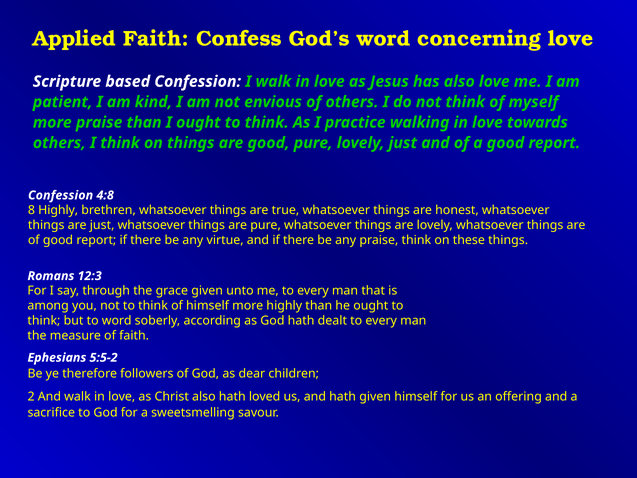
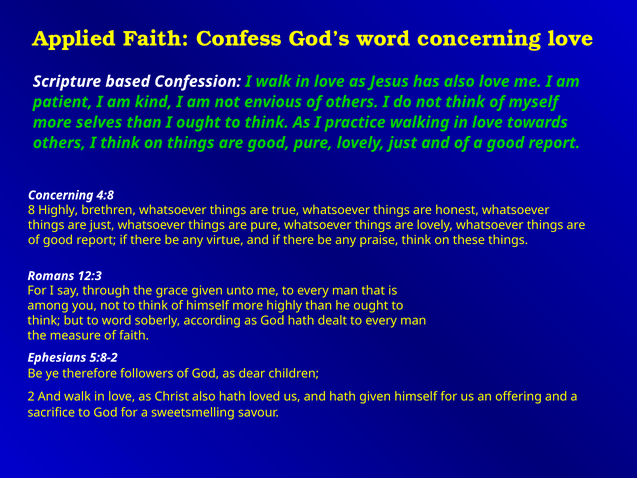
more praise: praise -> selves
Confession at (61, 195): Confession -> Concerning
5:5-2: 5:5-2 -> 5:8-2
